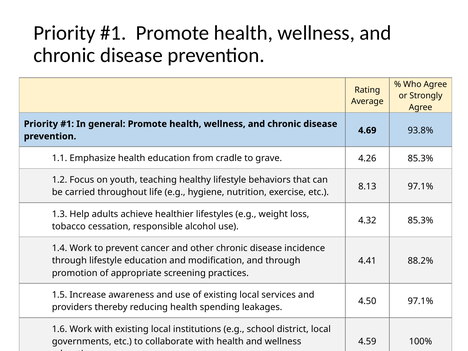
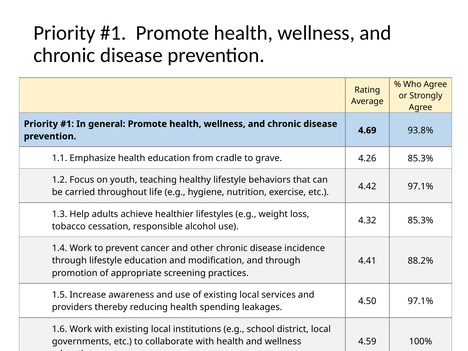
8.13: 8.13 -> 4.42
